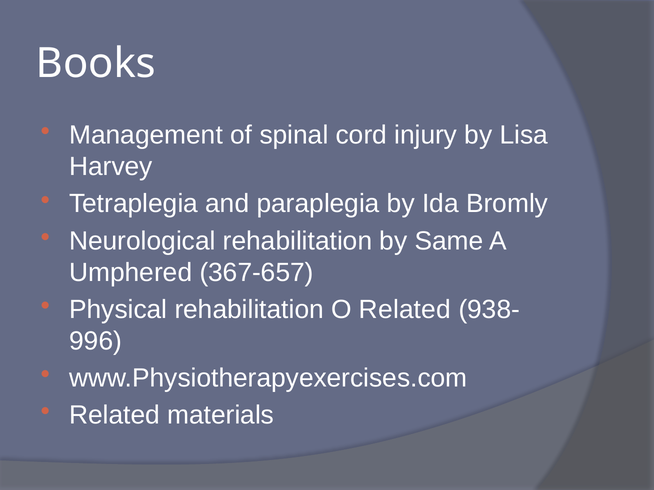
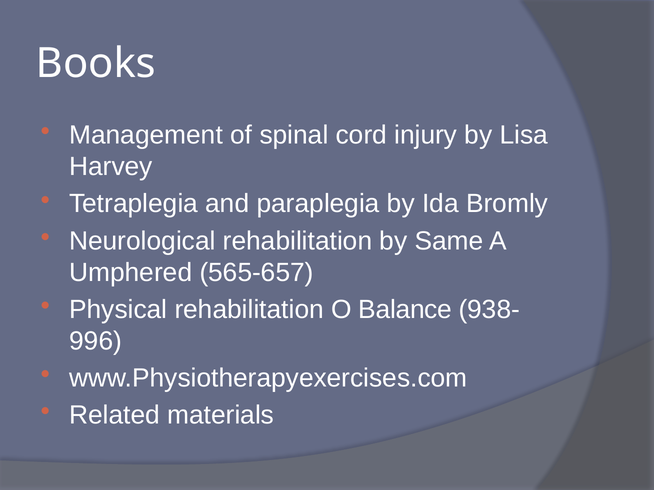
367-657: 367-657 -> 565-657
O Related: Related -> Balance
